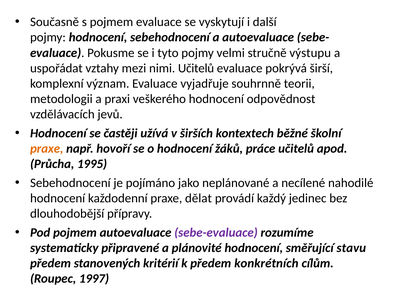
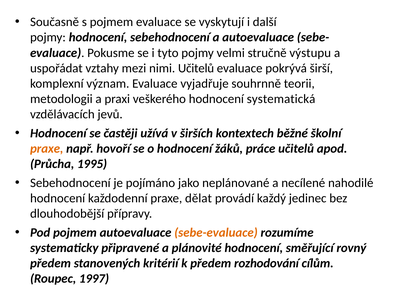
odpovědnost: odpovědnost -> systematická
sebe-evaluace colour: purple -> orange
stavu: stavu -> rovný
konkrétních: konkrétních -> rozhodování
